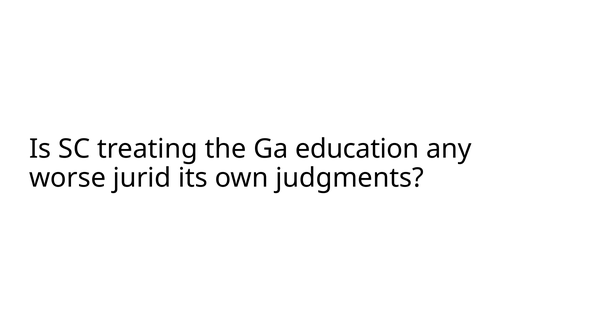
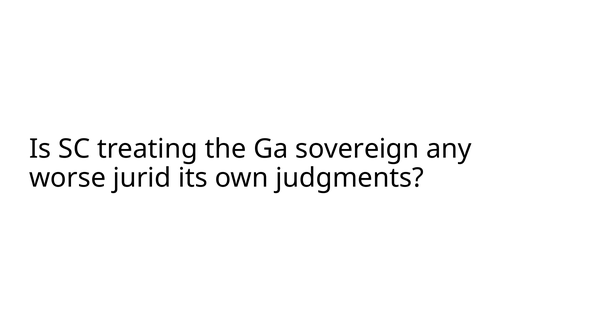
education: education -> sovereign
